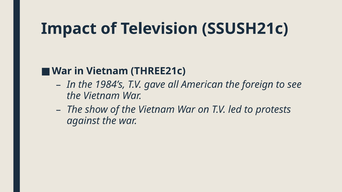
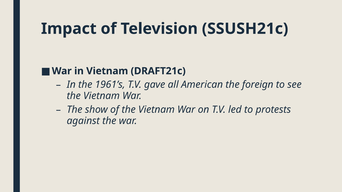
THREE21c: THREE21c -> DRAFT21c
1984’s: 1984’s -> 1961’s
